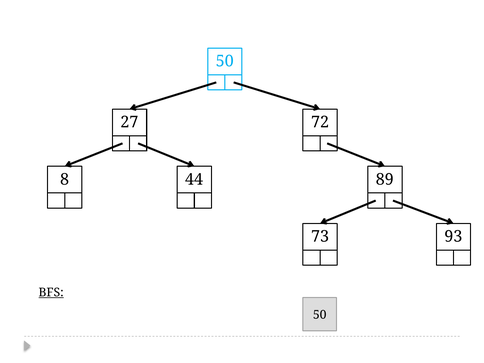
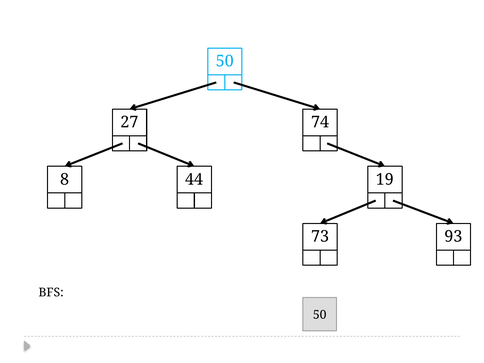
72: 72 -> 74
89: 89 -> 19
BFS underline: present -> none
